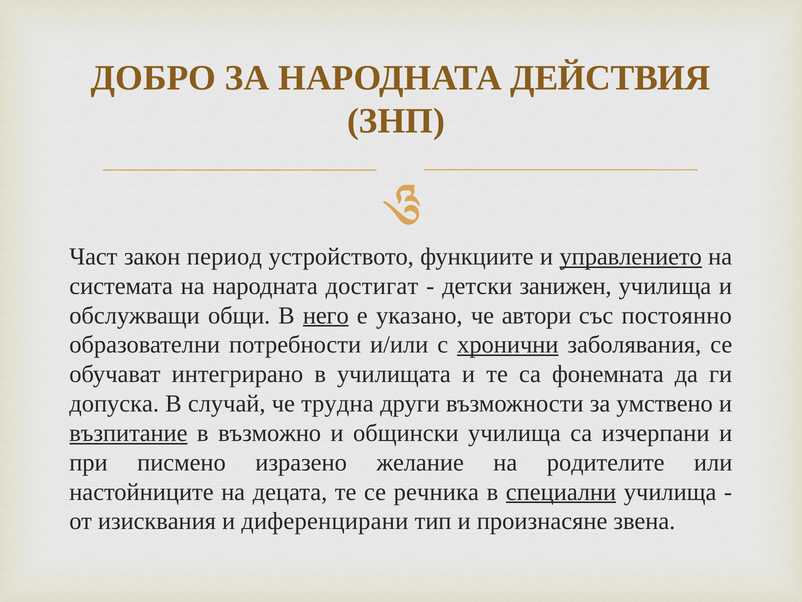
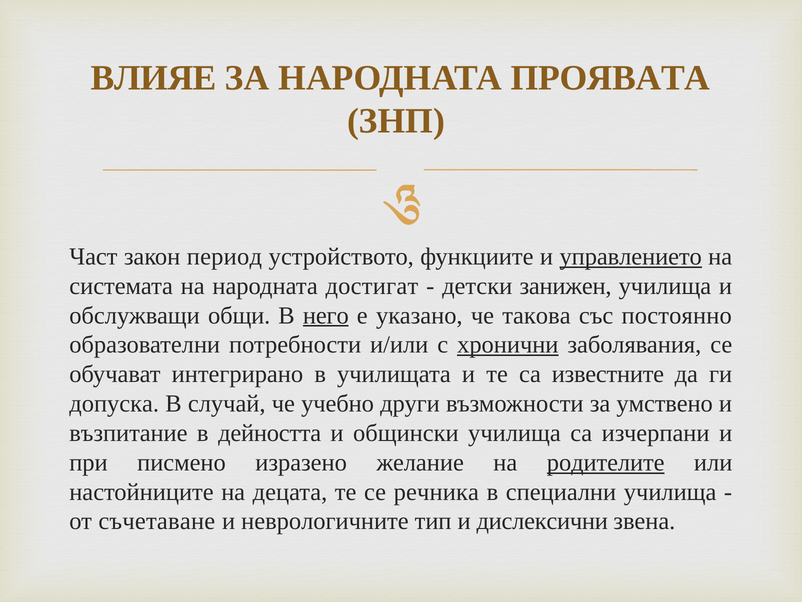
ДОБРО: ДОБРО -> ВЛИЯЕ
ДЕЙСТВИЯ: ДЕЙСТВИЯ -> ПРОЯВАТА
автори: автори -> такова
фонемната: фонемната -> известните
трудна: трудна -> учебно
възпитание underline: present -> none
възможно: възможно -> дейността
родителите underline: none -> present
специални underline: present -> none
изисквания: изисквания -> съчетаване
диференцирани: диференцирани -> неврологичните
произнасяне: произнасяне -> дислексични
